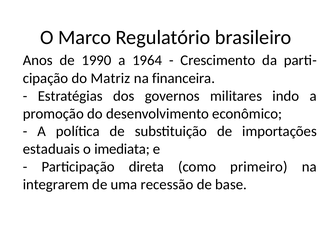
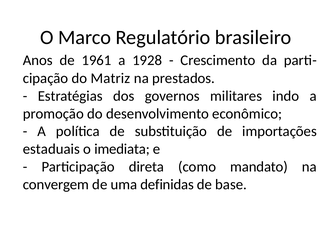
1990: 1990 -> 1961
1964: 1964 -> 1928
financeira: financeira -> prestados
primeiro: primeiro -> mandato
integrarem: integrarem -> convergem
recessão: recessão -> definidas
